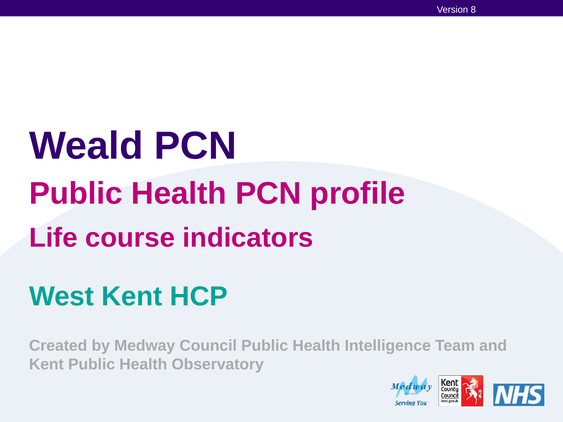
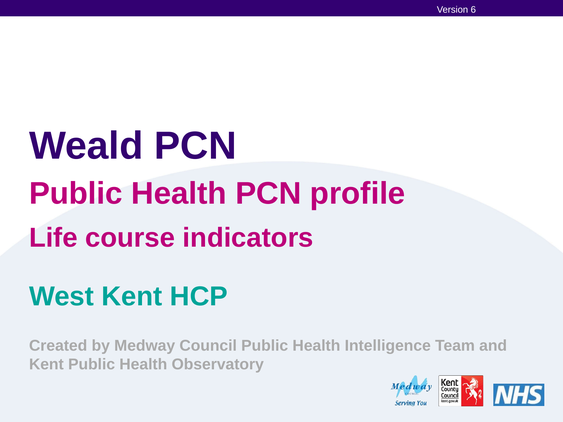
8: 8 -> 6
